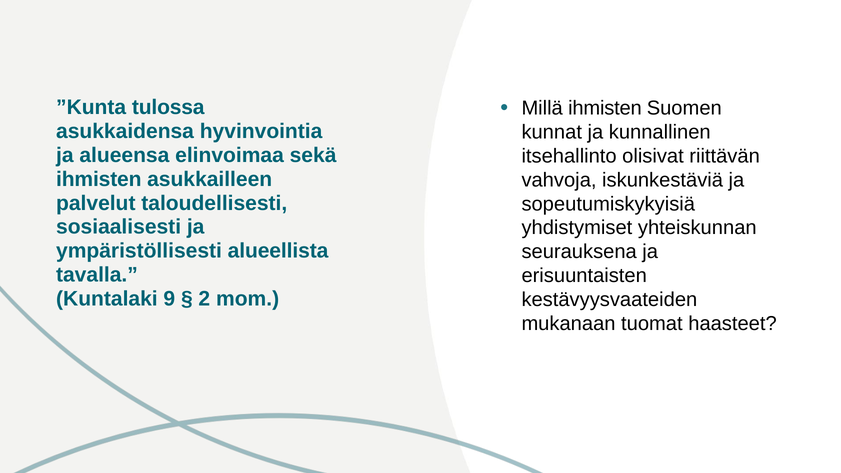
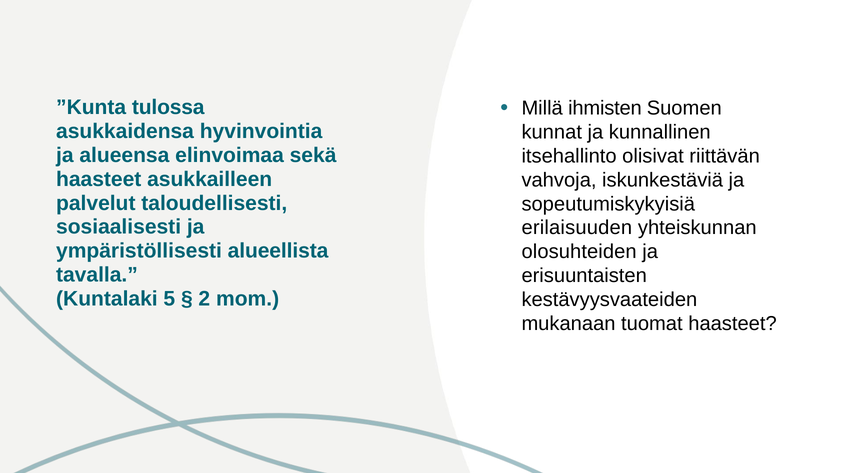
ihmisten at (99, 179): ihmisten -> haasteet
yhdistymiset: yhdistymiset -> erilaisuuden
seurauksena: seurauksena -> olosuhteiden
9: 9 -> 5
